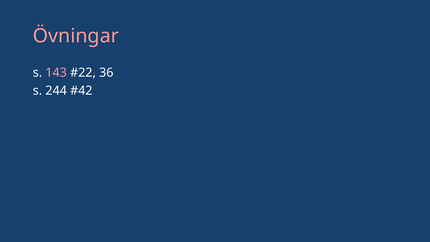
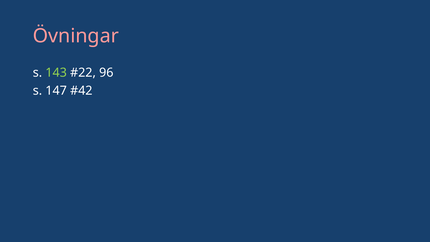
143 colour: pink -> light green
36: 36 -> 96
244: 244 -> 147
